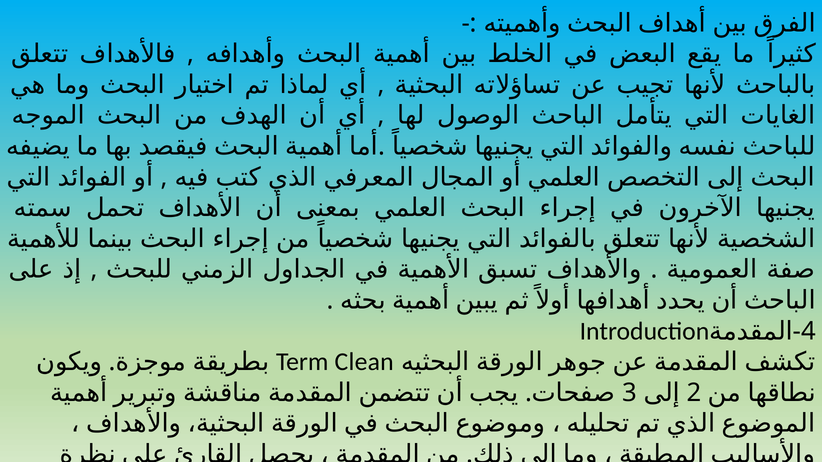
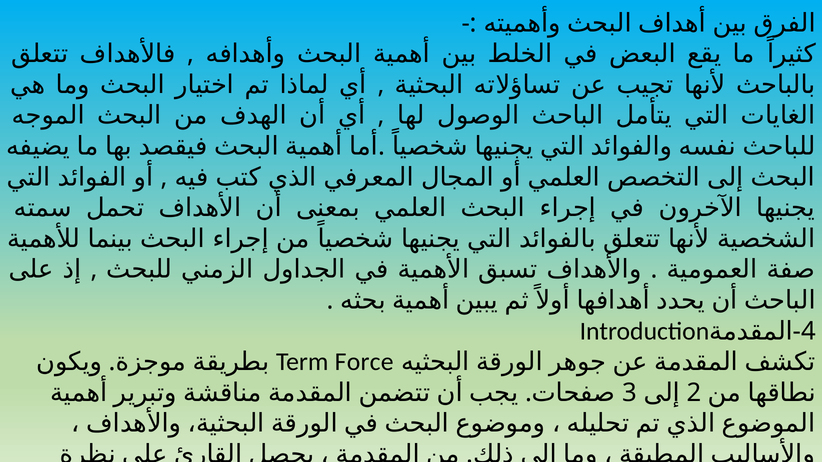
Clean: Clean -> Force
